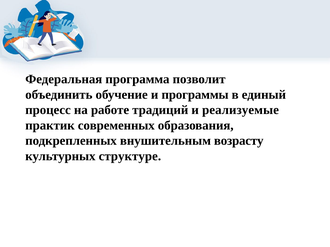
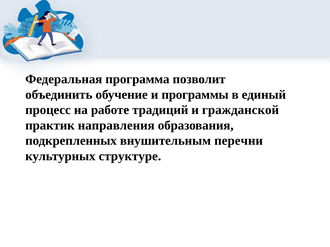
реализуемые: реализуемые -> гражданской
современных: современных -> направления
возрасту: возрасту -> перечни
